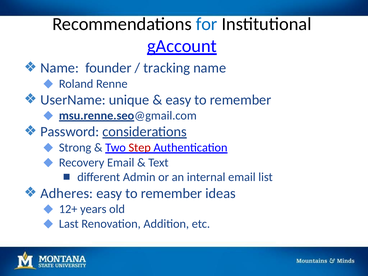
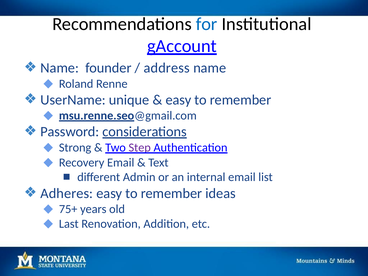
tracking: tracking -> address
Step colour: red -> purple
12+: 12+ -> 75+
